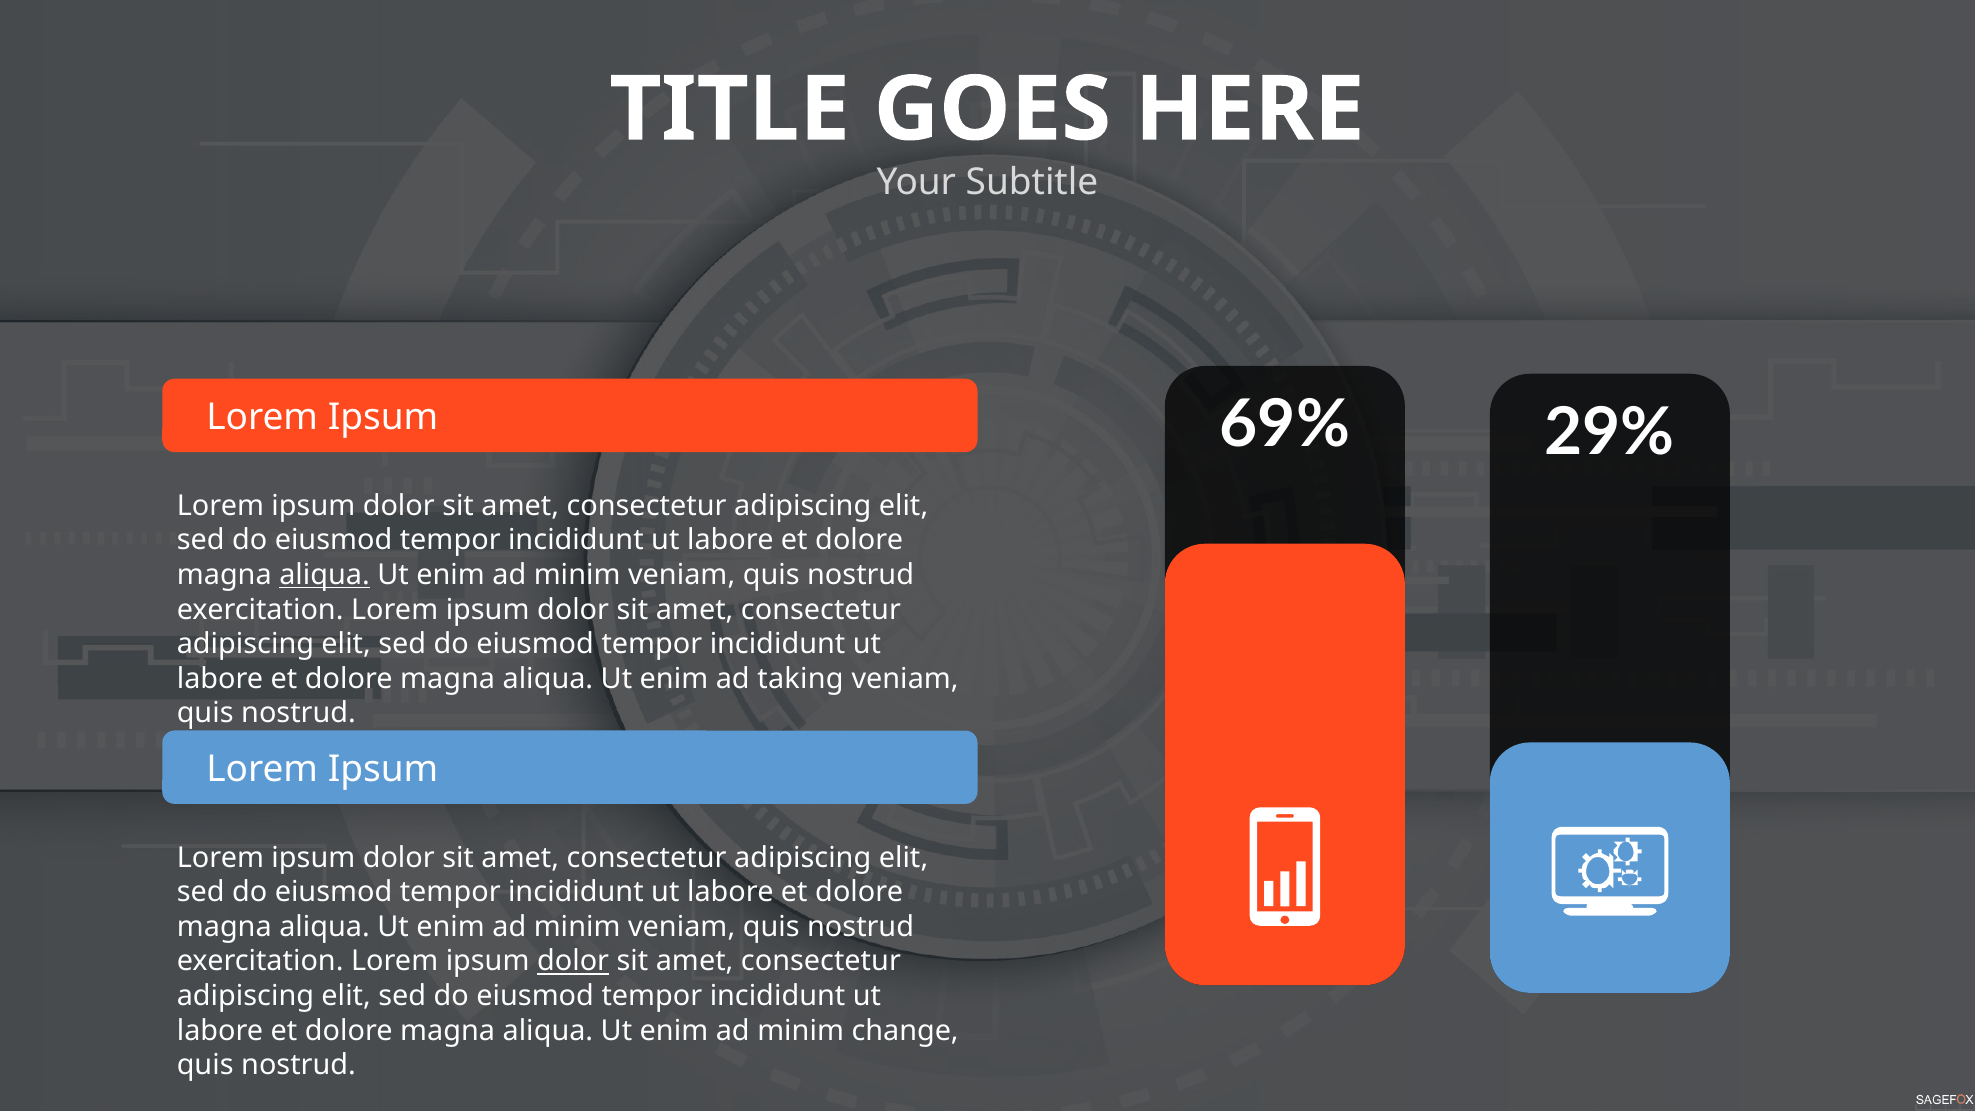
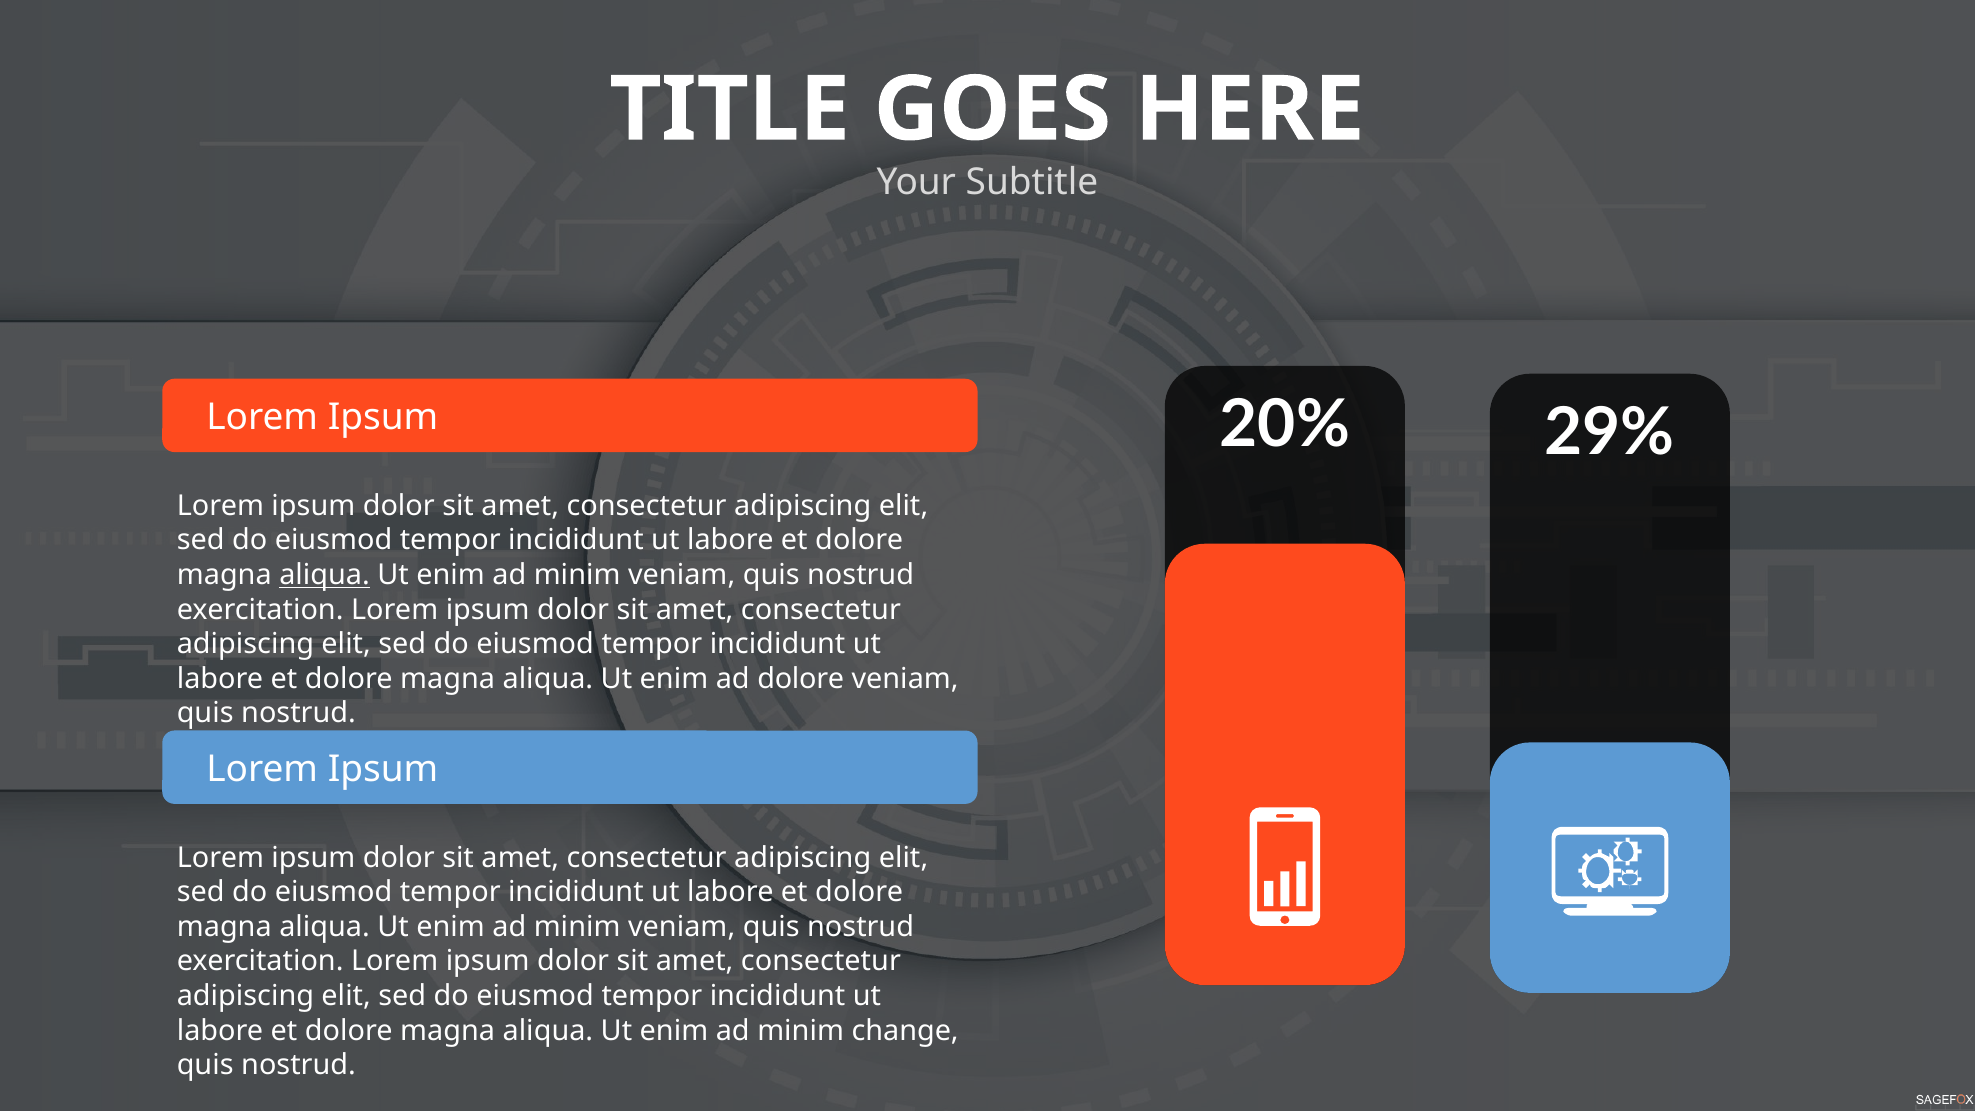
69%: 69% -> 20%
ad taking: taking -> dolore
dolor at (573, 961) underline: present -> none
